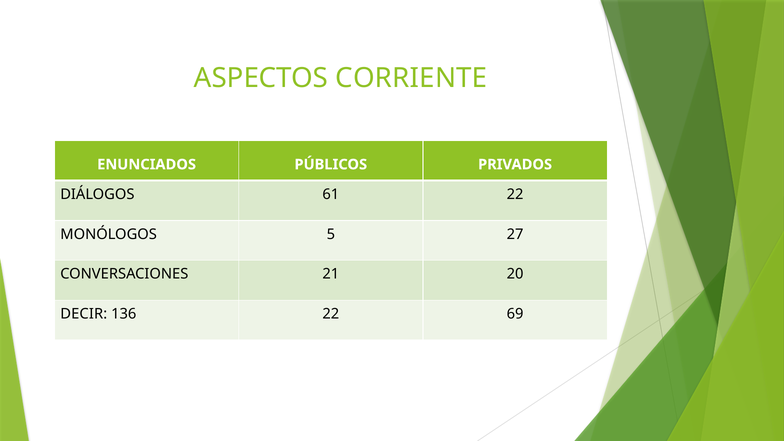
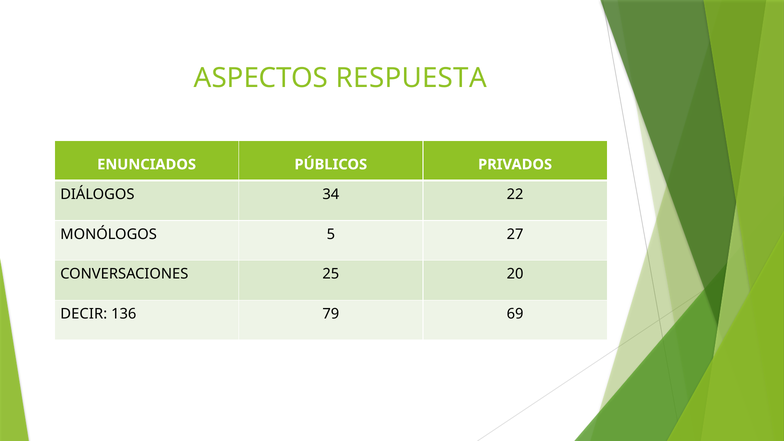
CORRIENTE: CORRIENTE -> RESPUESTA
61: 61 -> 34
21: 21 -> 25
136 22: 22 -> 79
